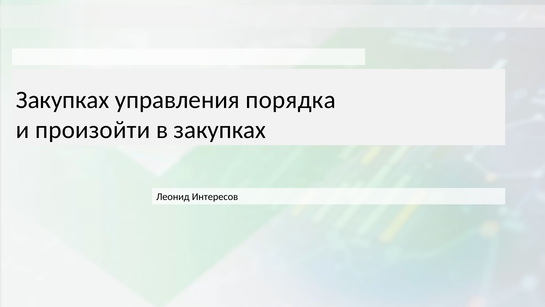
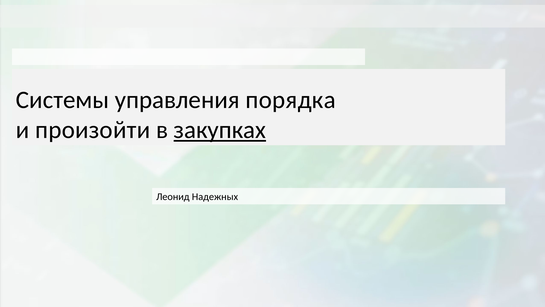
Закупках at (63, 100): Закупках -> Системы
закупках at (220, 130) underline: none -> present
Интересов: Интересов -> Надежных
